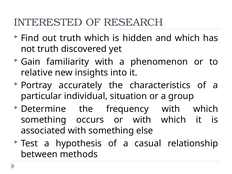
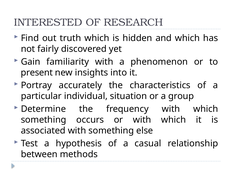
not truth: truth -> fairly
relative: relative -> present
